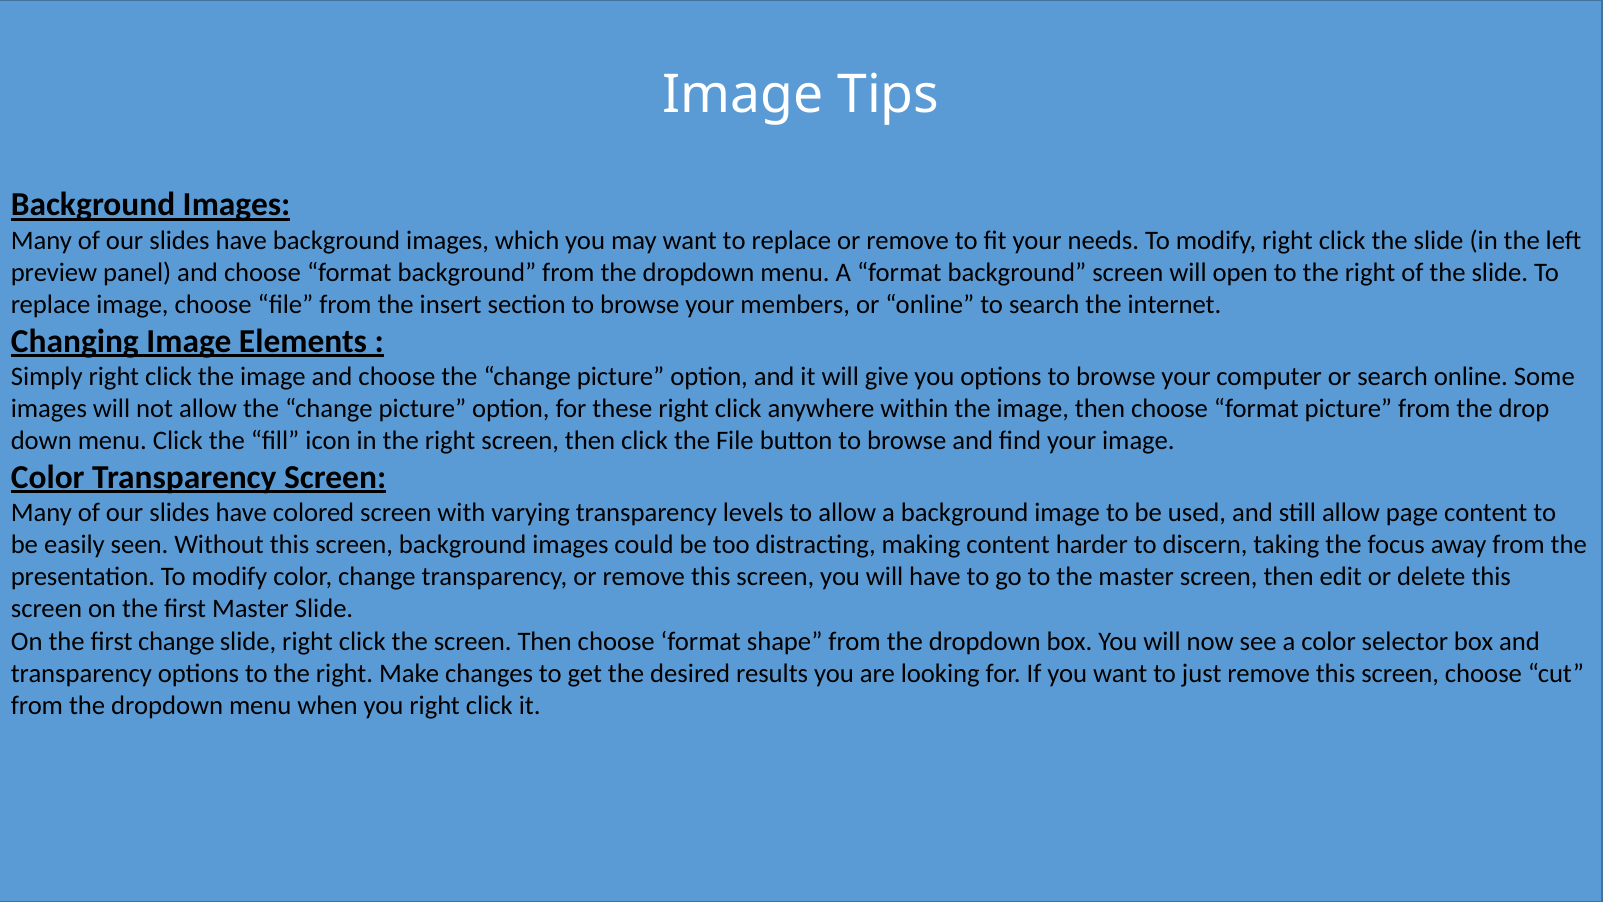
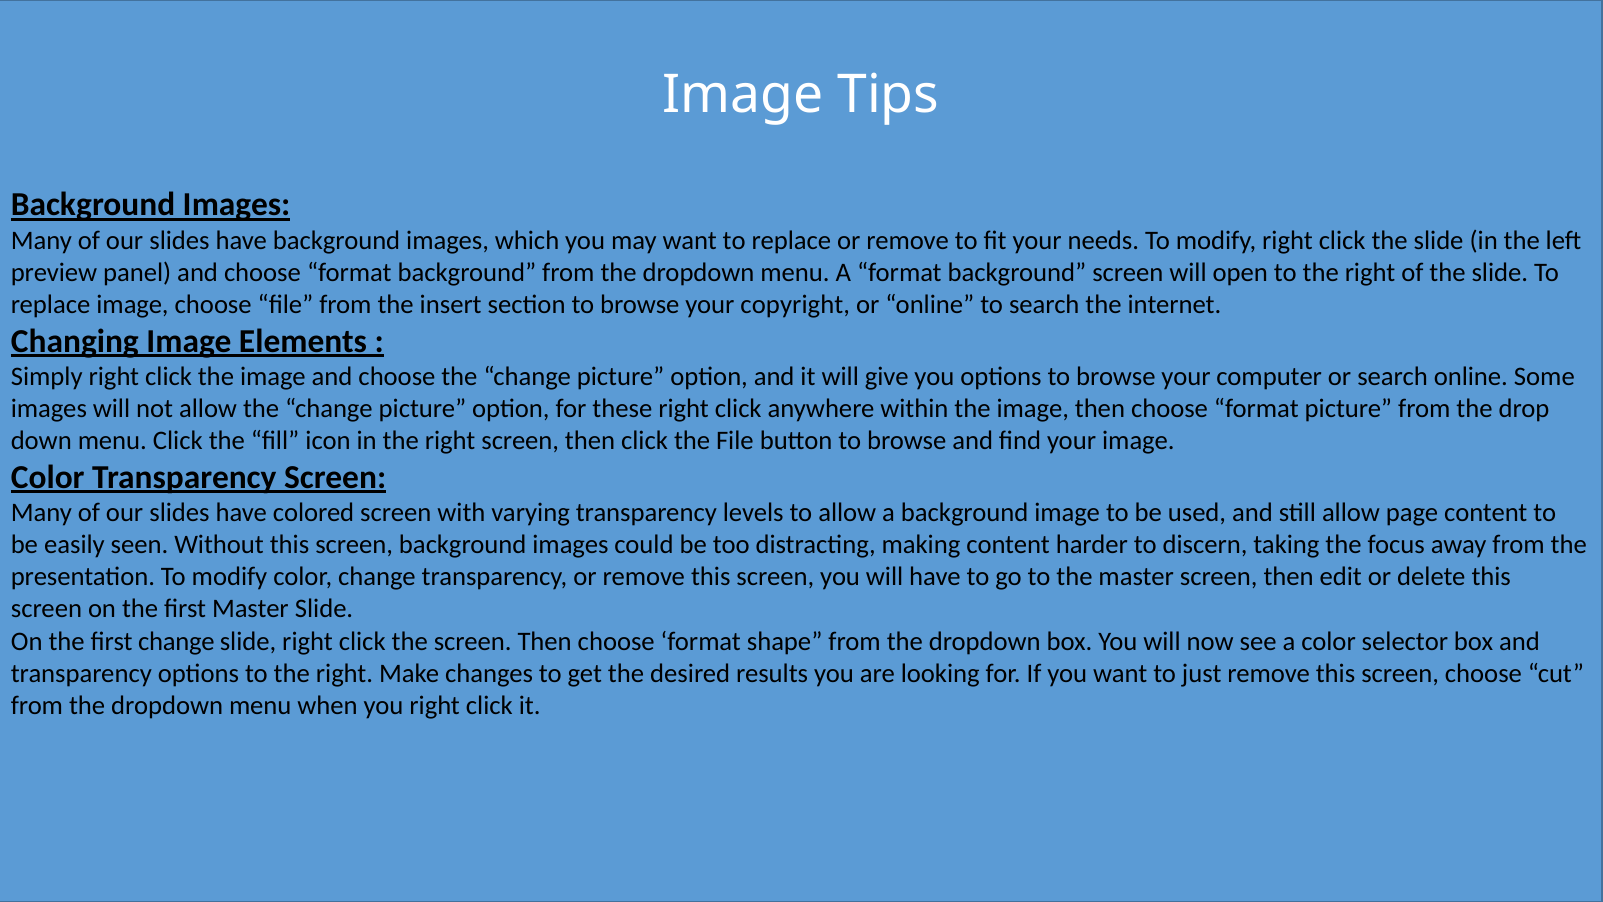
members: members -> copyright
